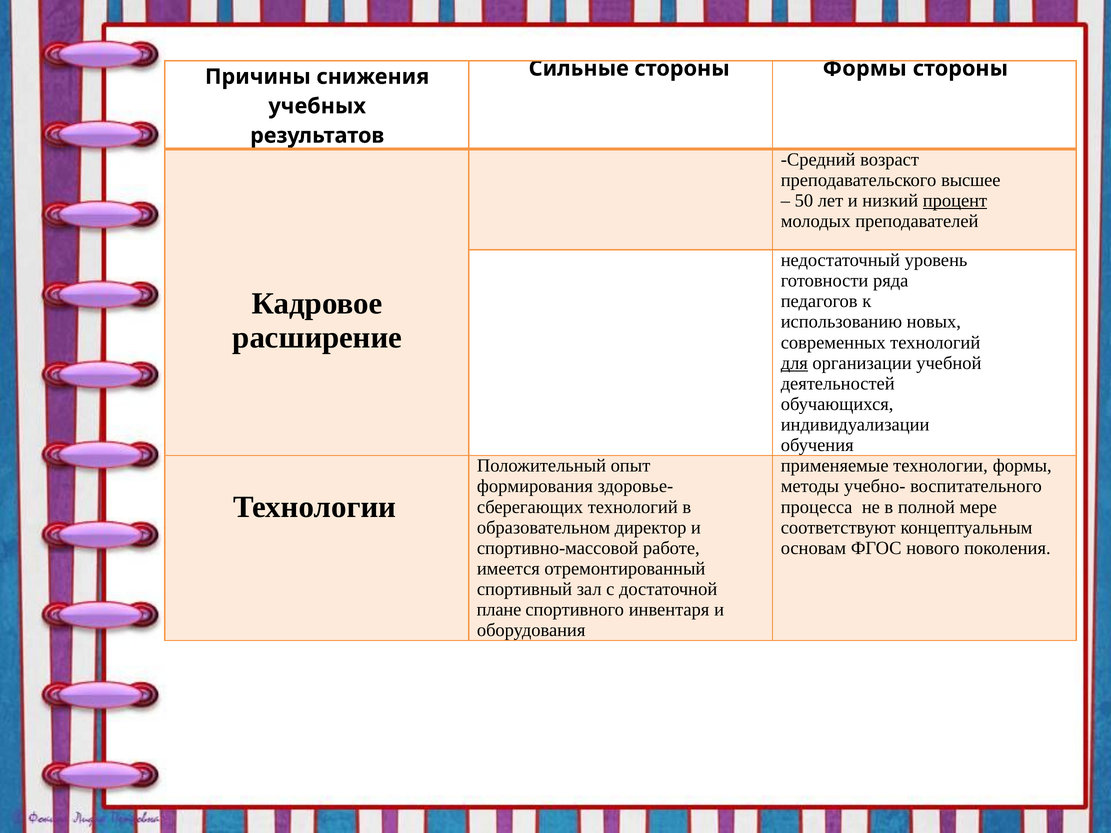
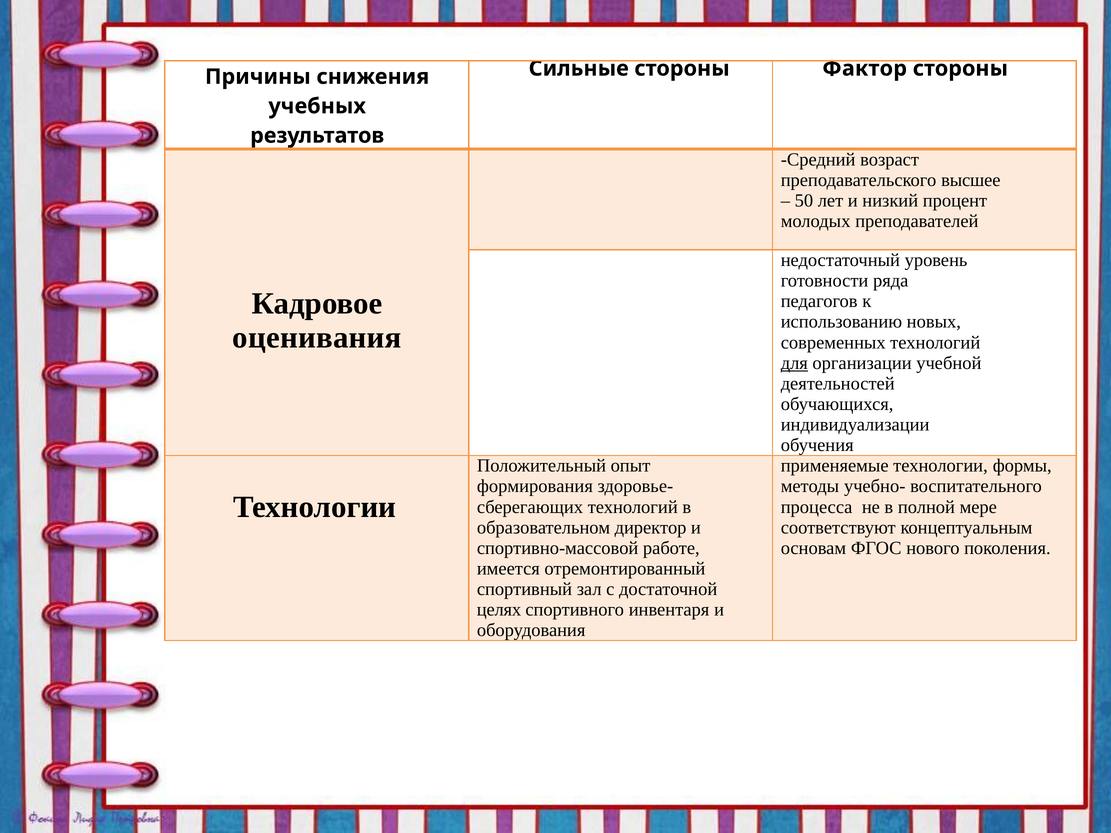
стороны Формы: Формы -> Фактор
процент underline: present -> none
расширение: расширение -> оценивания
плане: плане -> целях
